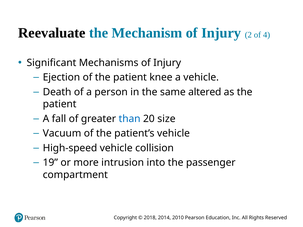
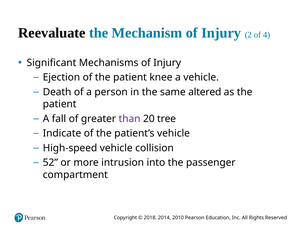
than colour: blue -> purple
size: size -> tree
Vacuum: Vacuum -> Indicate
19: 19 -> 52
